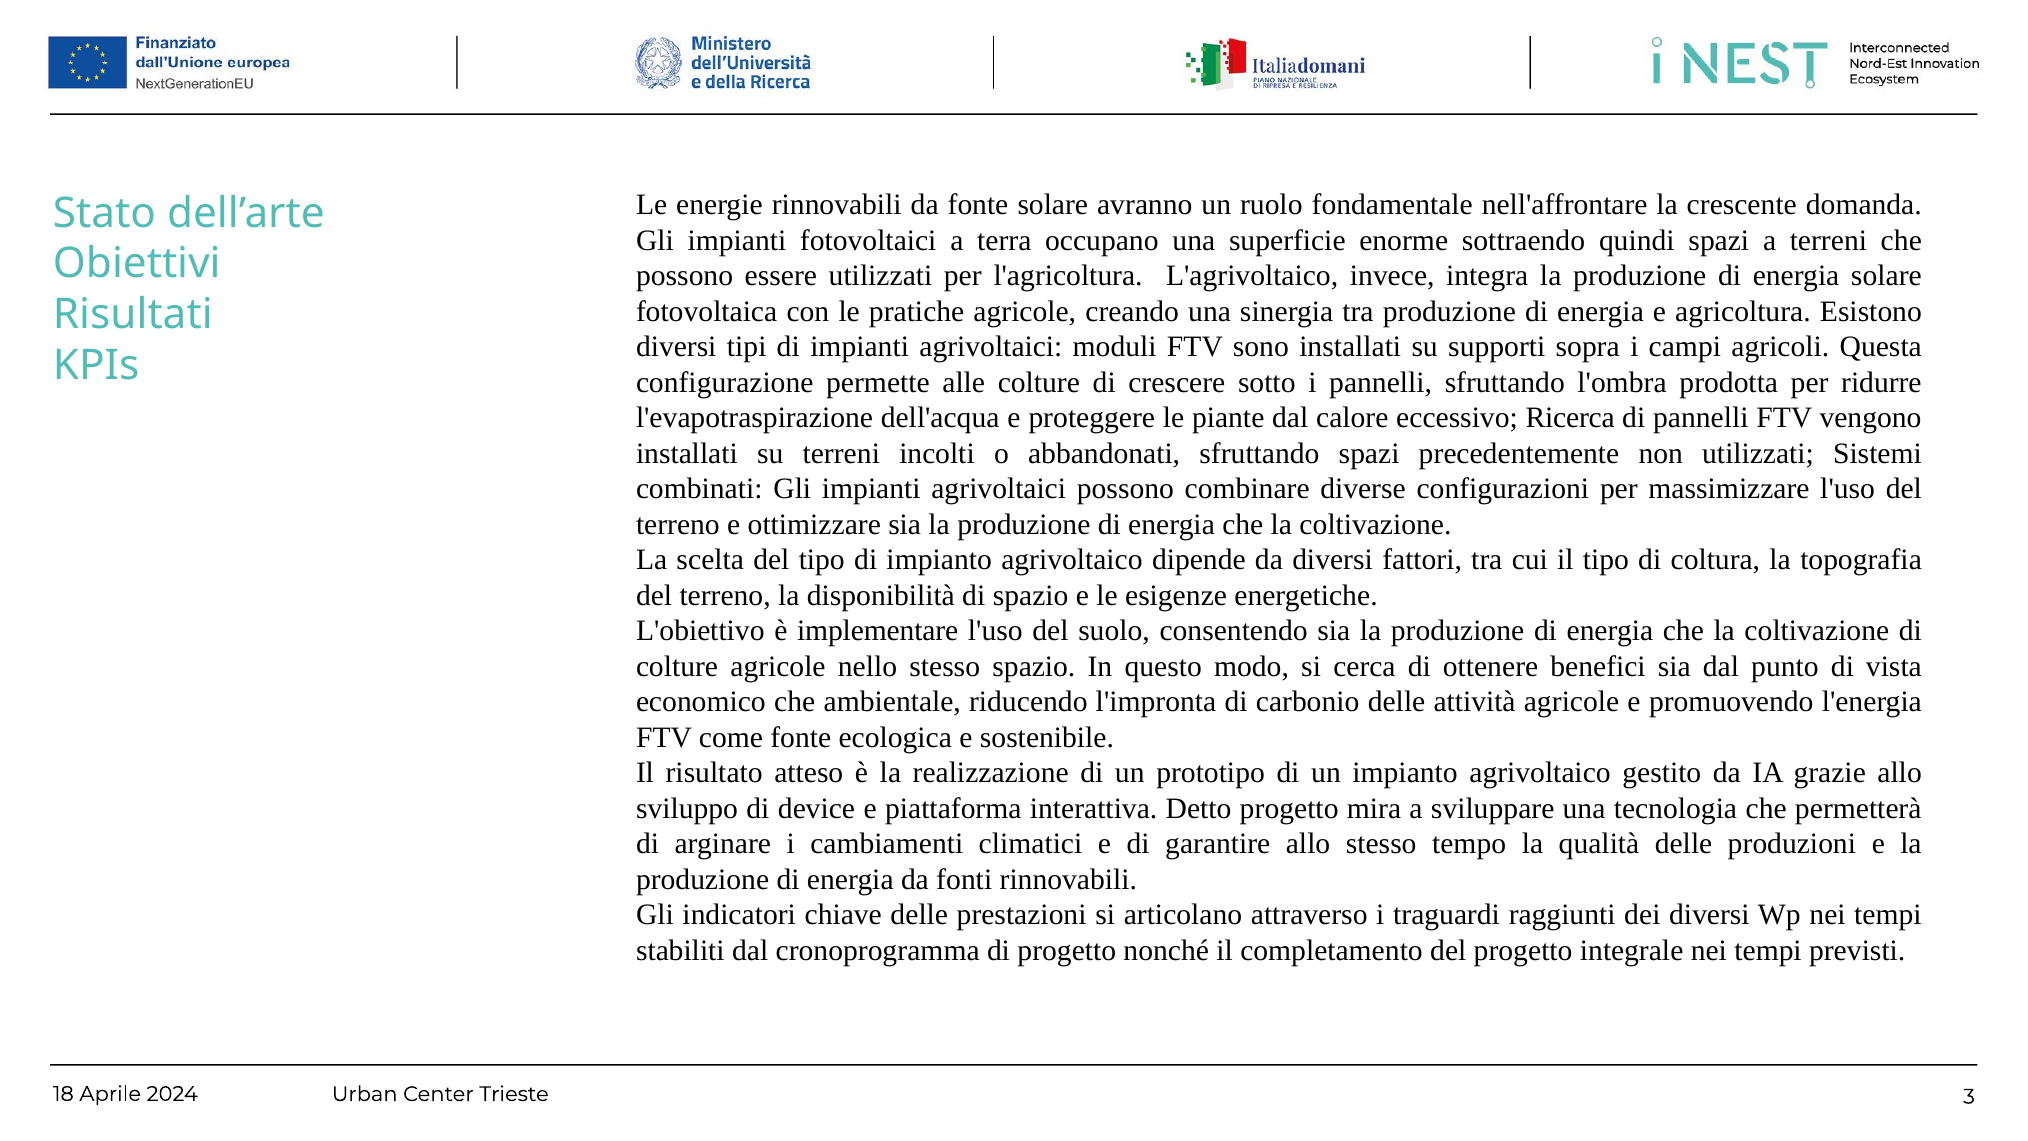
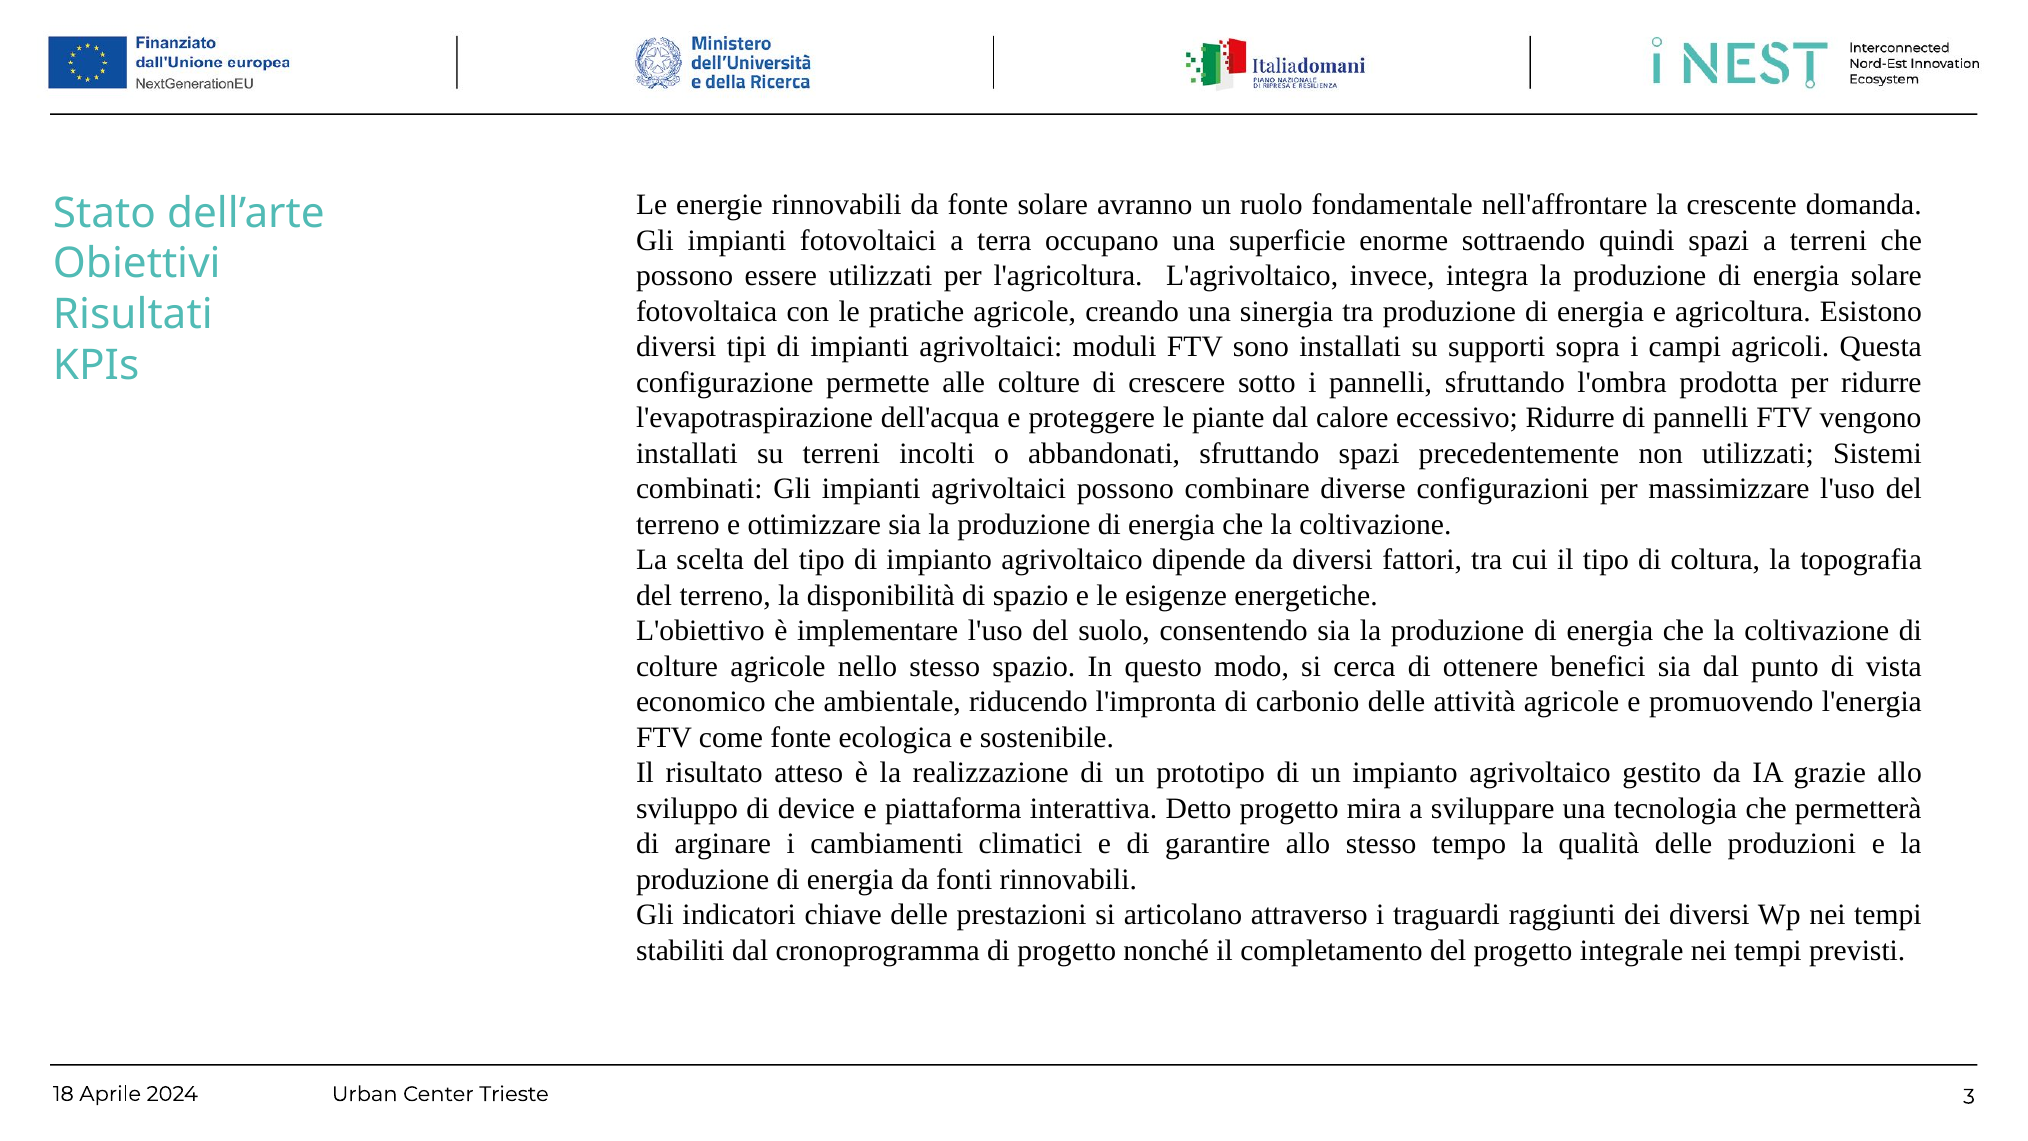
eccessivo Ricerca: Ricerca -> Ridurre
